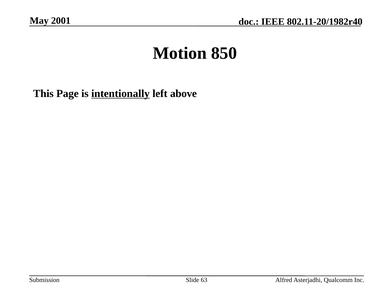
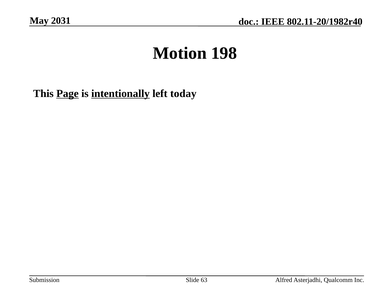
2001: 2001 -> 2031
850: 850 -> 198
Page underline: none -> present
above: above -> today
